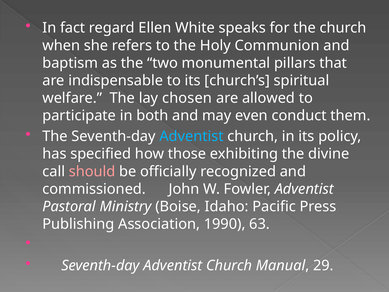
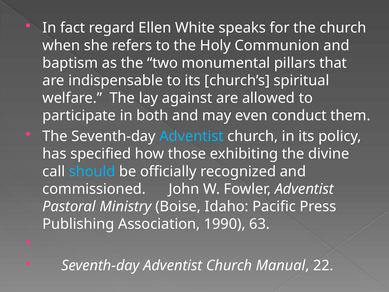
chosen: chosen -> against
should colour: pink -> light blue
29: 29 -> 22
